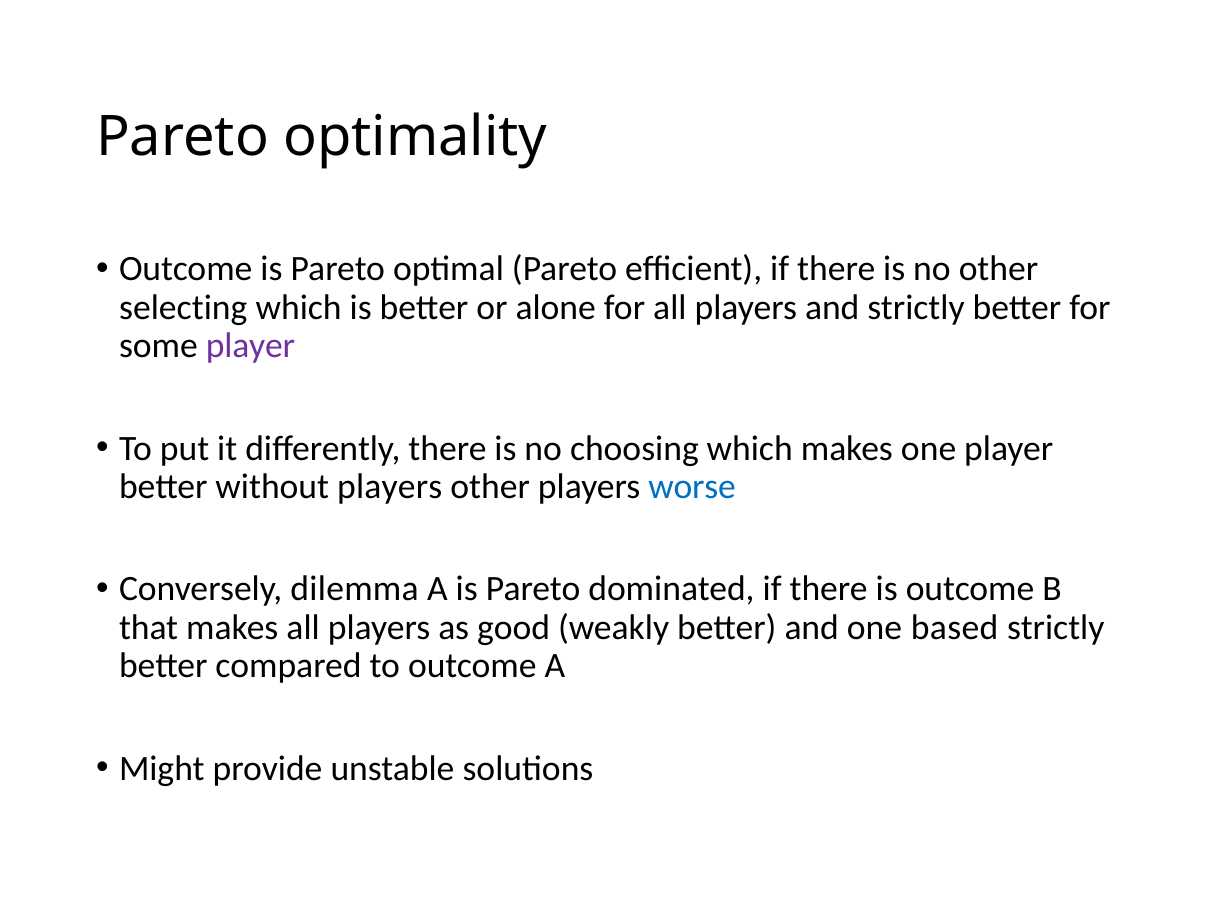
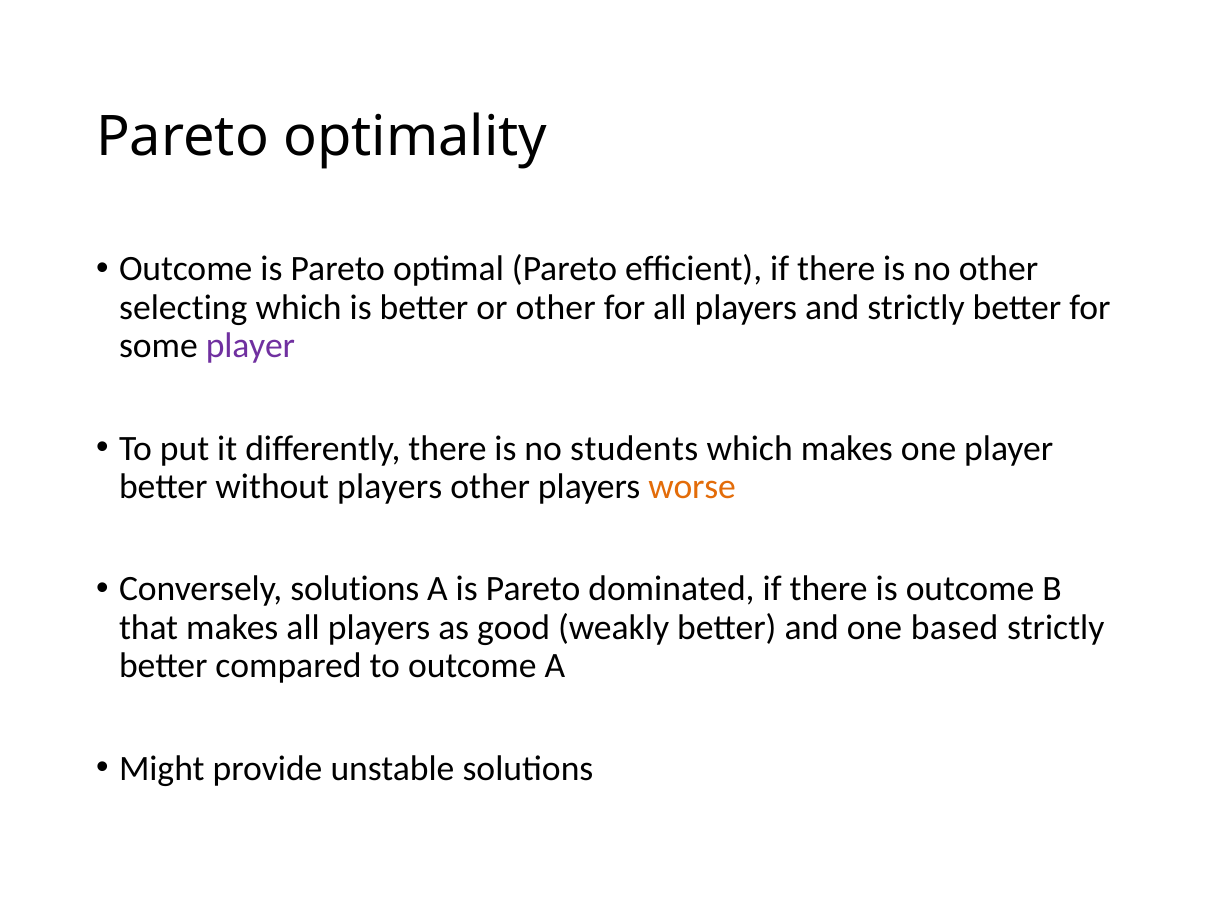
or alone: alone -> other
choosing: choosing -> students
worse colour: blue -> orange
Conversely dilemma: dilemma -> solutions
